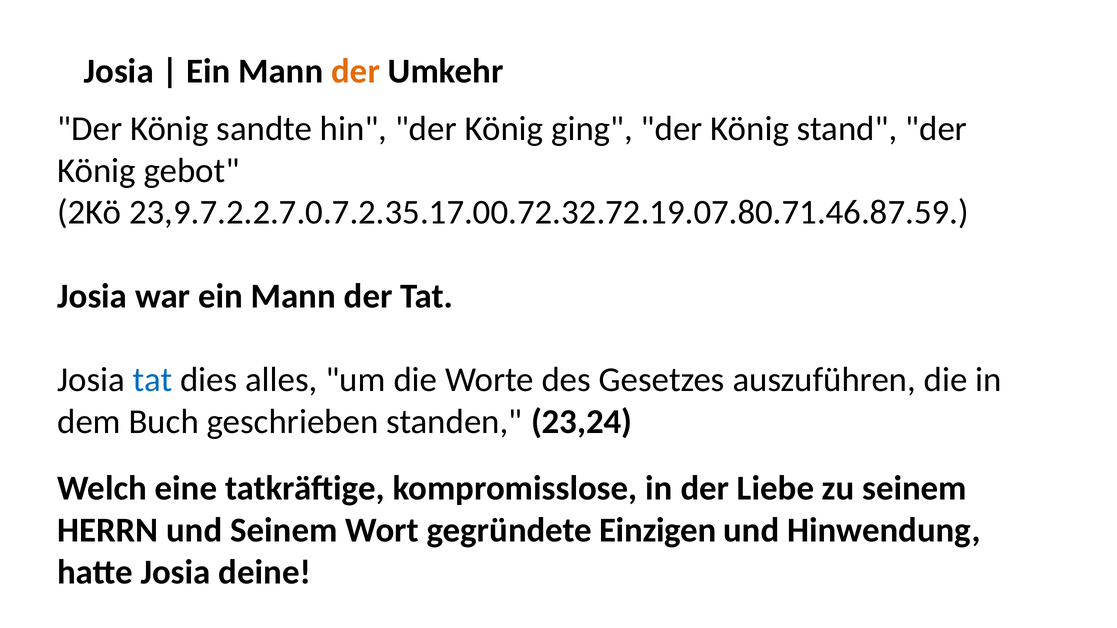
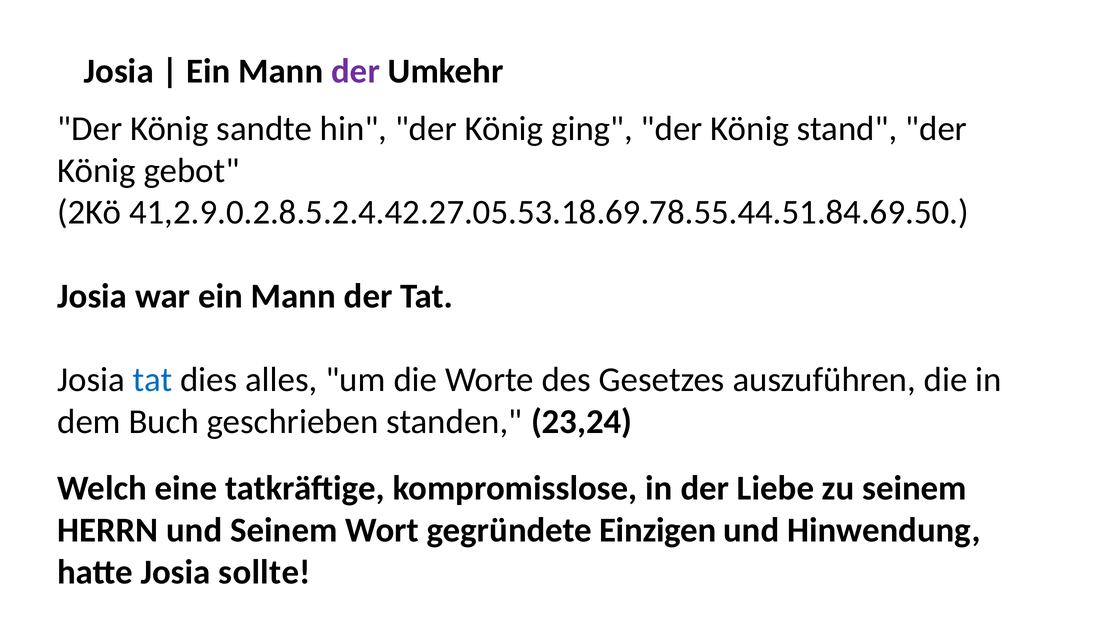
der at (356, 71) colour: orange -> purple
23,9.7.2.2.7.0.7.2.35.17.00.72.32.72.19.07.80.71.46.87.59: 23,9.7.2.2.7.0.7.2.35.17.00.72.32.72.19.07.80.71.46.87.59 -> 41,2.9.0.2.8.5.2.4.42.27.05.53.18.69.78.55.44.51.84.69.50
deine: deine -> sollte
